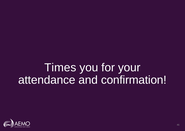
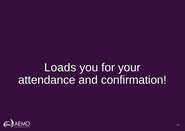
Times: Times -> Loads
